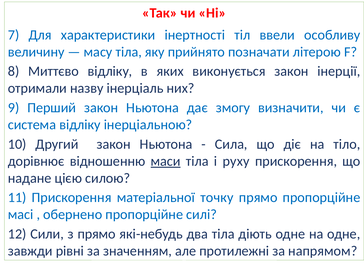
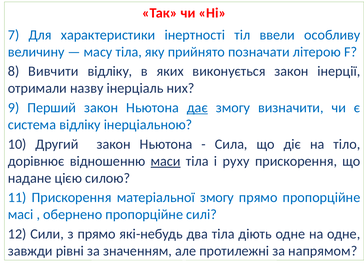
Миттєво: Миттєво -> Вивчити
дає underline: none -> present
матеріальної точку: точку -> змогу
